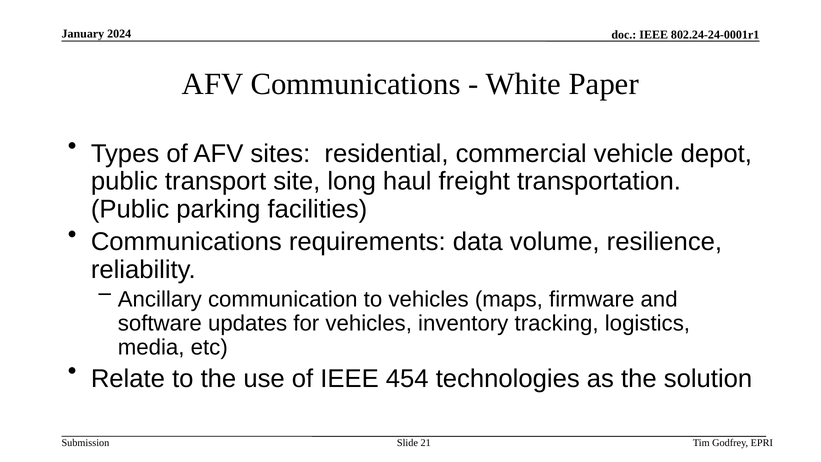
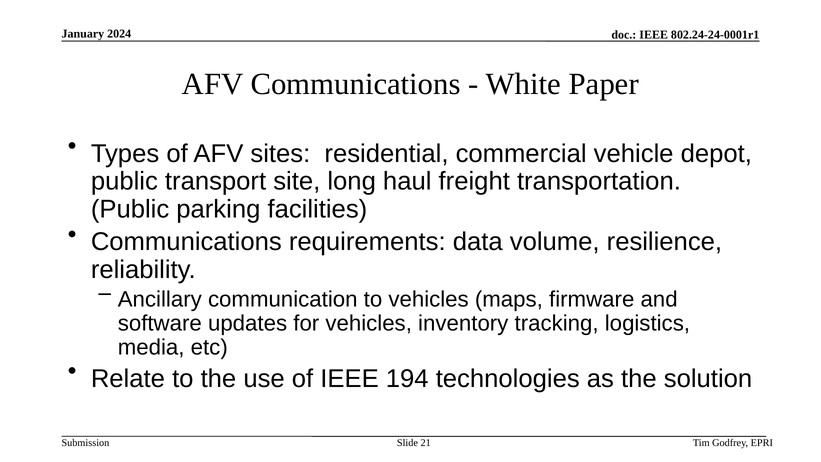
454: 454 -> 194
